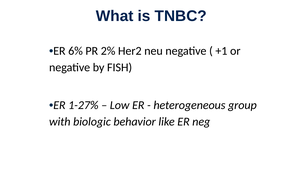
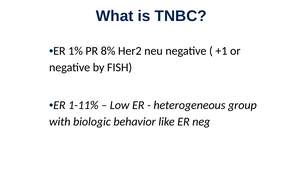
6%: 6% -> 1%
2%: 2% -> 8%
1-27%: 1-27% -> 1-11%
